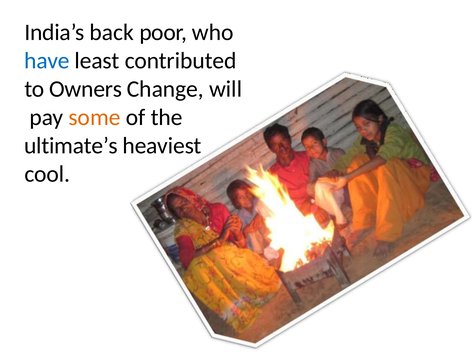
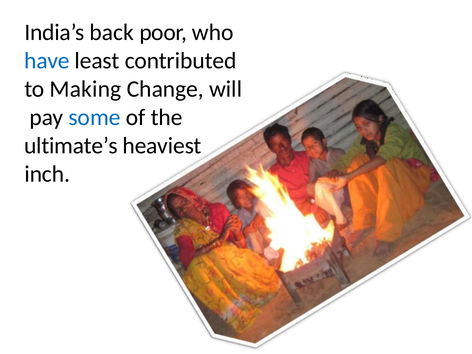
Owners: Owners -> Making
some colour: orange -> blue
cool: cool -> inch
